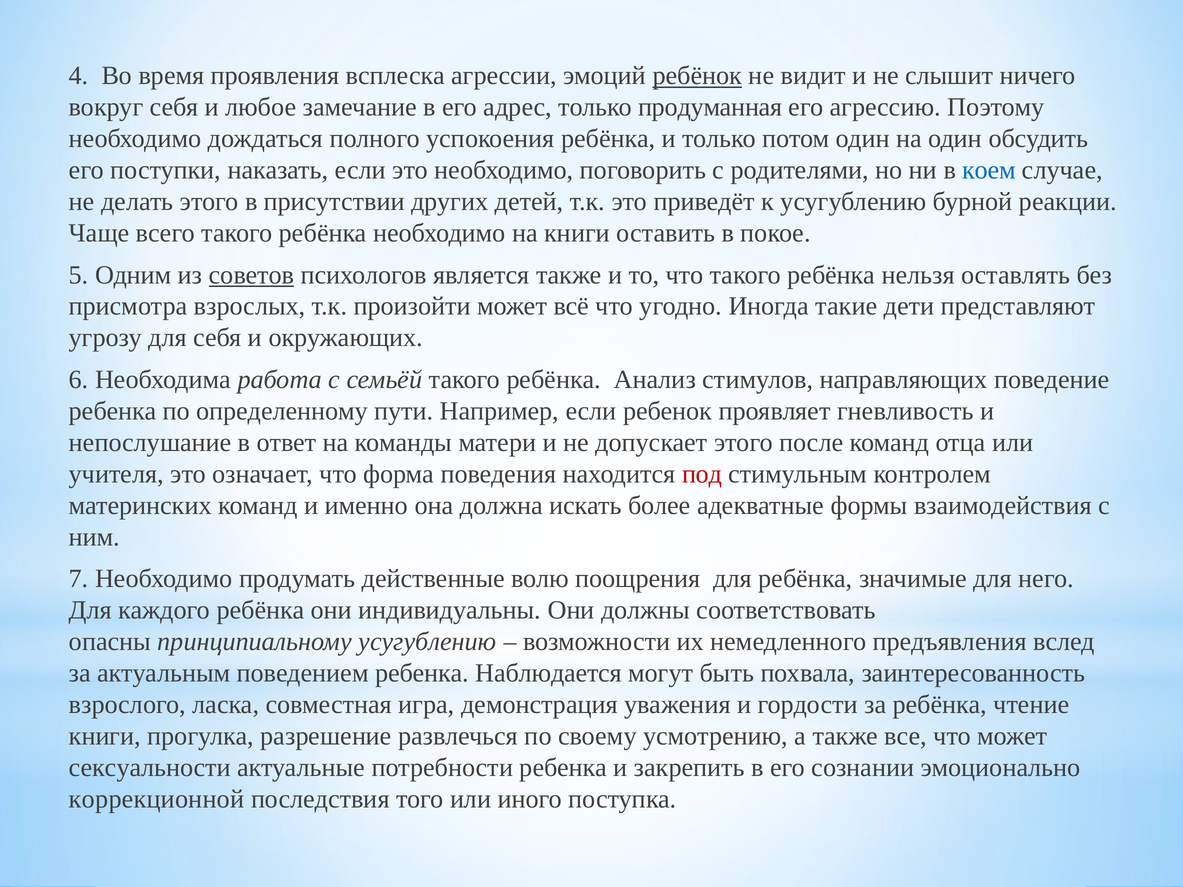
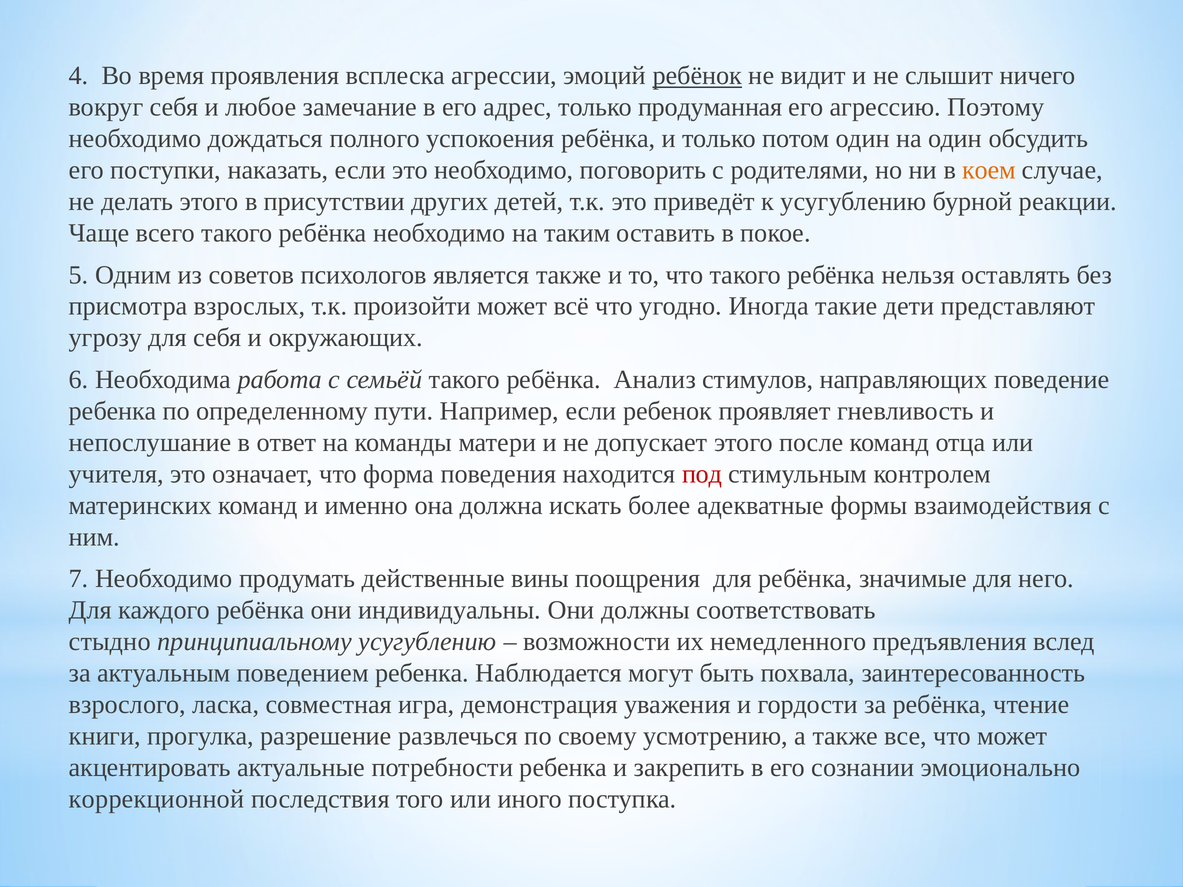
коем colour: blue -> orange
на книги: книги -> таким
советов underline: present -> none
волю: волю -> вины
опасны: опасны -> стыдно
сексуальности: сексуальности -> акцентировать
